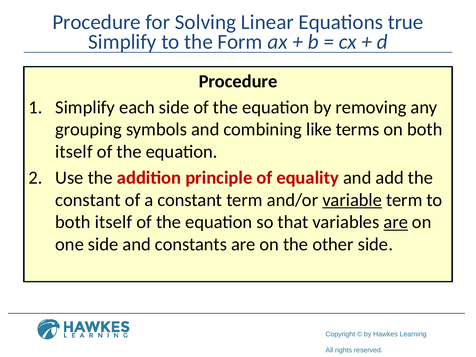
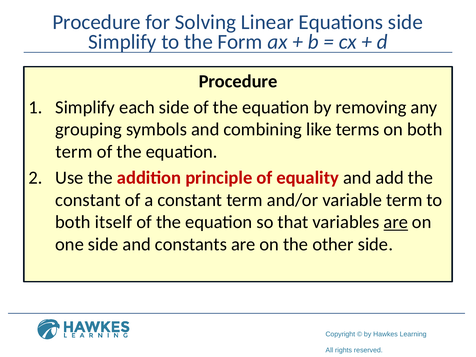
Equations true: true -> side
itself at (74, 152): itself -> term
variable underline: present -> none
